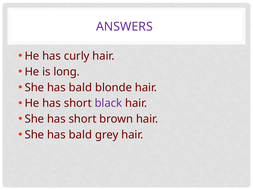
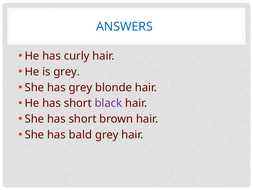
ANSWERS colour: purple -> blue
is long: long -> grey
bald at (80, 87): bald -> grey
